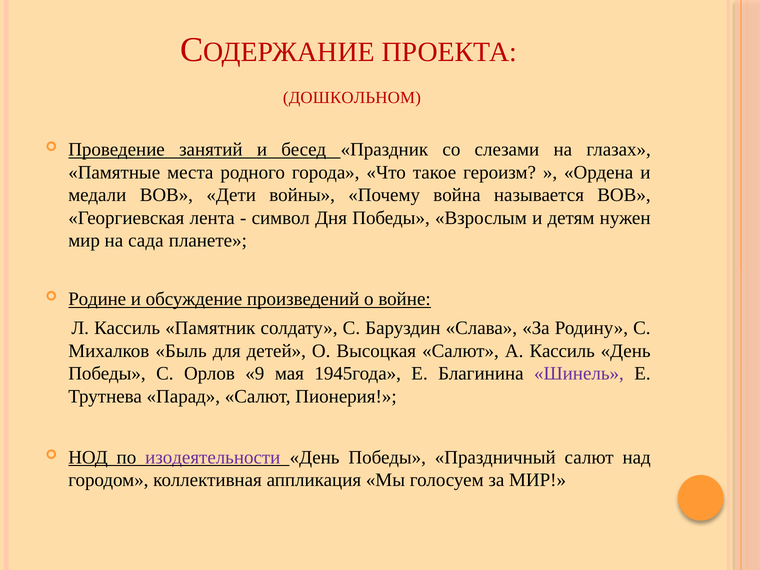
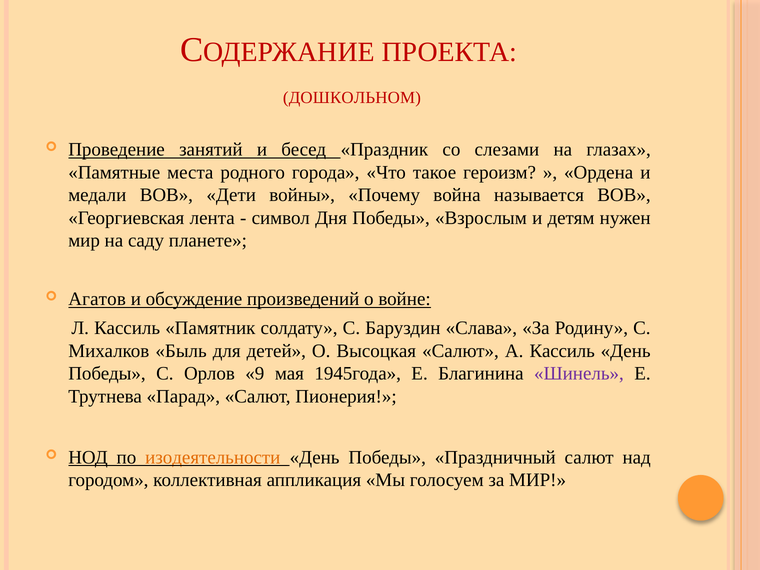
сада: сада -> саду
Родине: Родине -> Агатов
изодеятельности colour: purple -> orange
